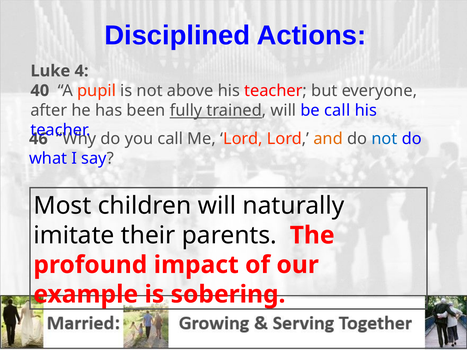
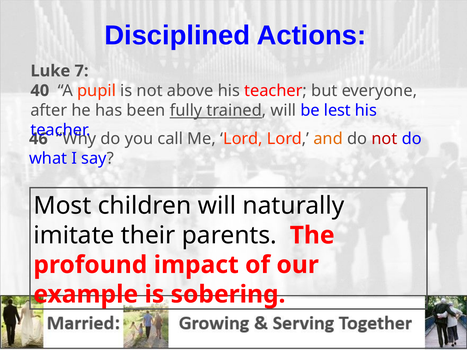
4: 4 -> 7
be call: call -> lest
not at (384, 139) colour: blue -> red
